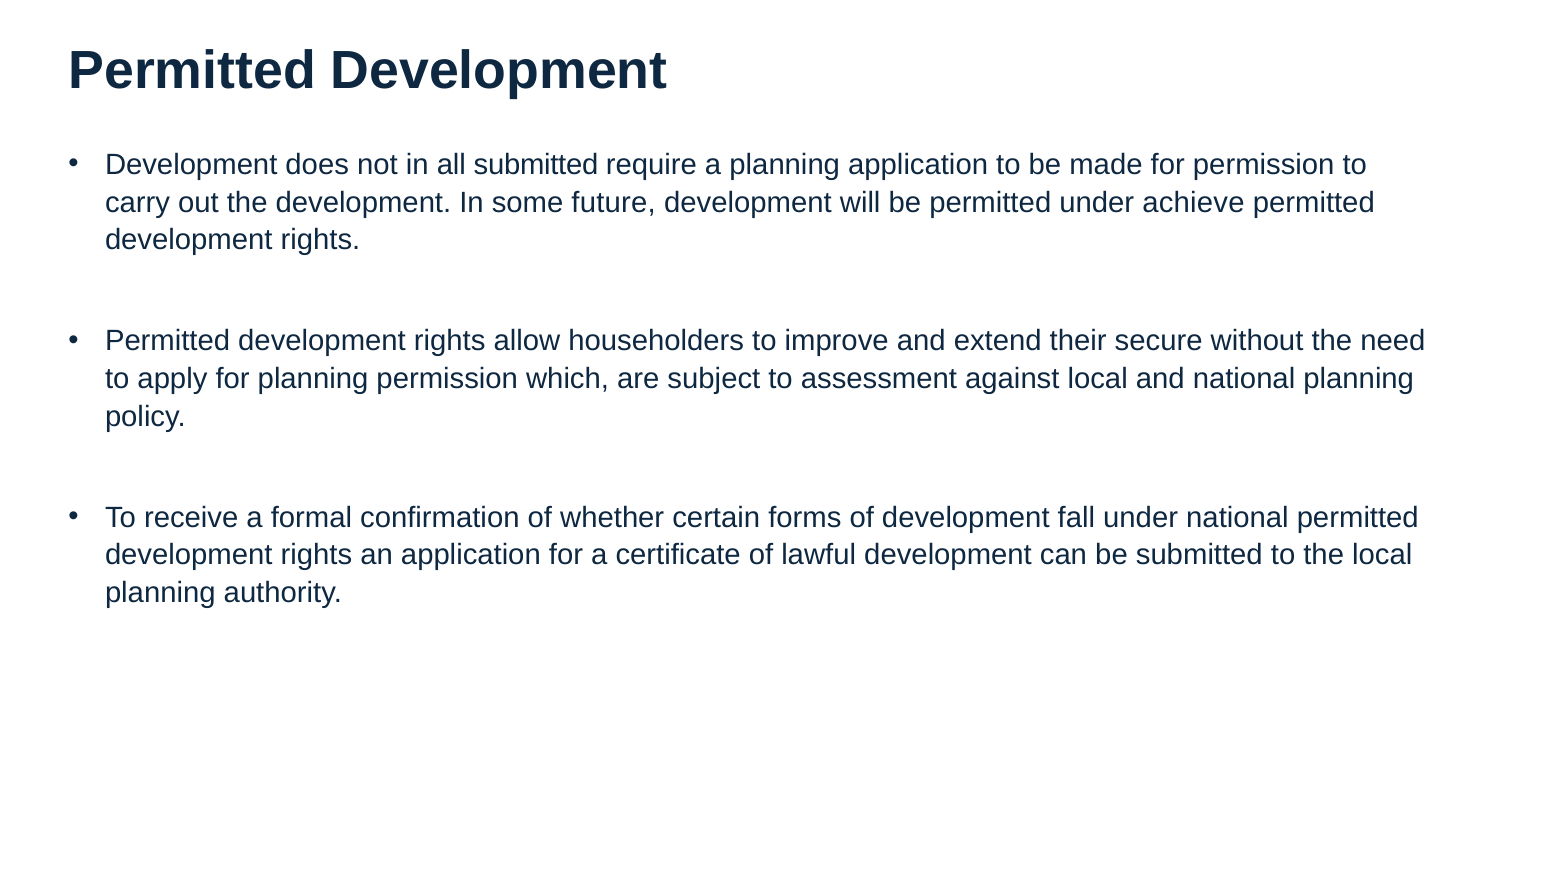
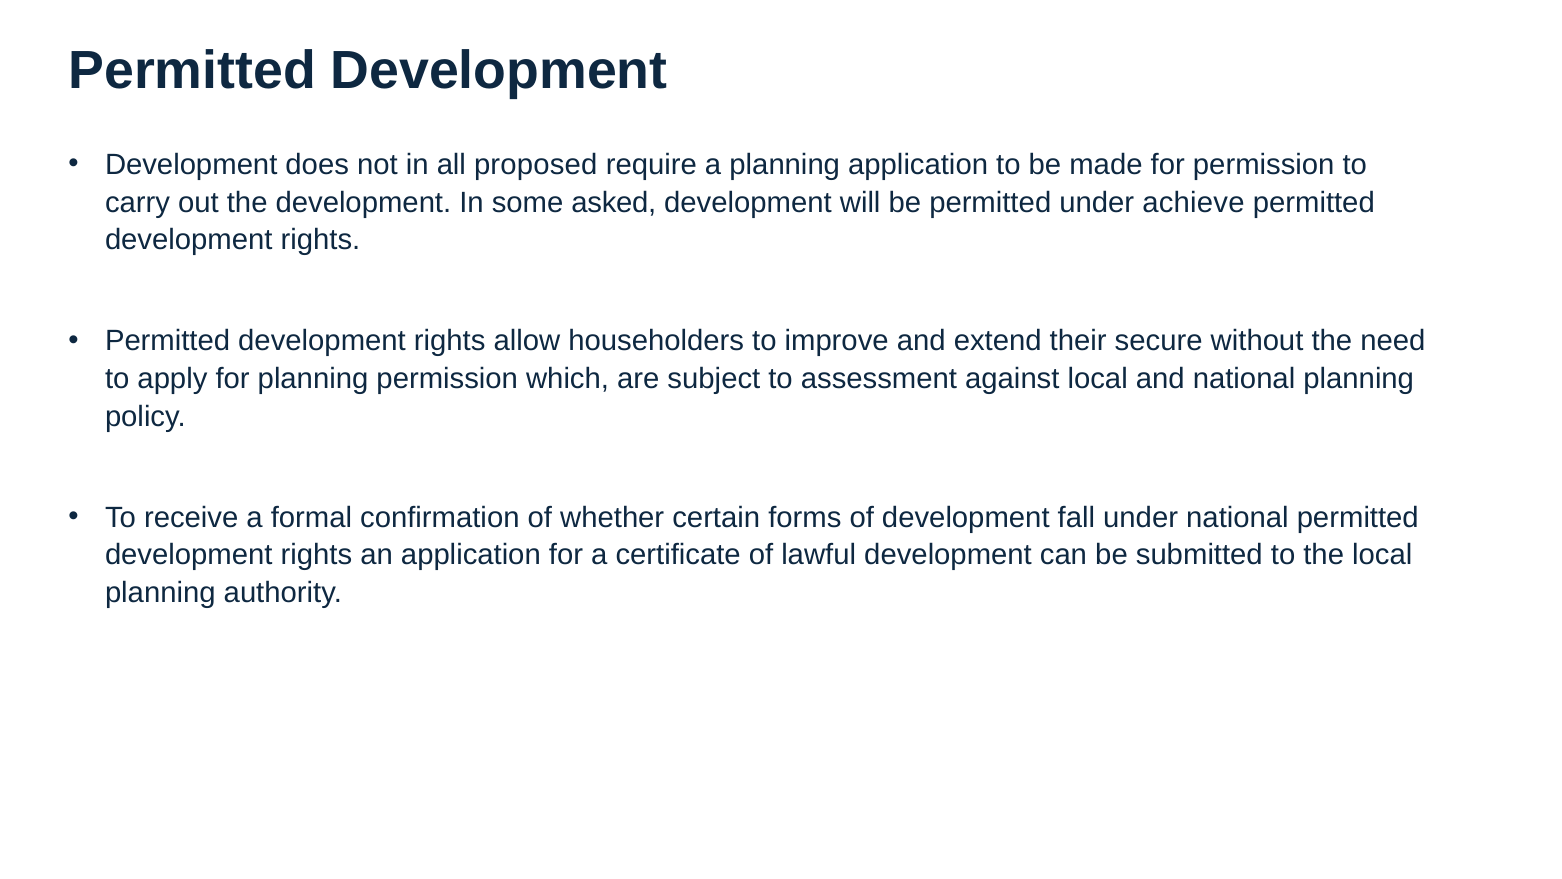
all submitted: submitted -> proposed
future: future -> asked
